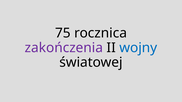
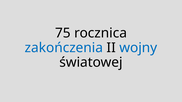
zakończenia colour: purple -> blue
